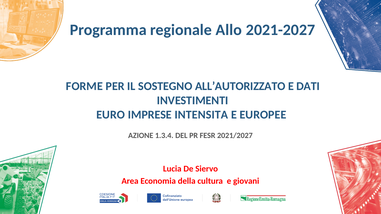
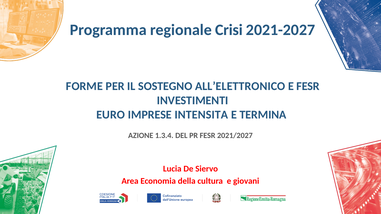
Allo: Allo -> Crisi
ALL’AUTORIZZATO: ALL’AUTORIZZATO -> ALL’ELETTRONICO
E DATI: DATI -> FESR
EUROPEE: EUROPEE -> TERMINA
